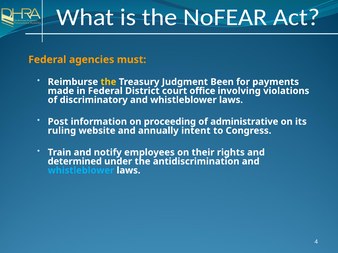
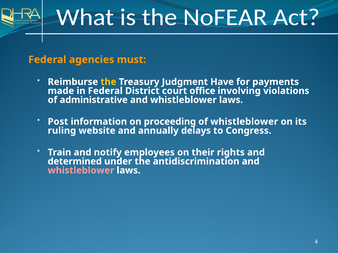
Been: Been -> Have
discriminatory: discriminatory -> administrative
of administrative: administrative -> whistleblower
intent: intent -> delays
whistleblower at (81, 171) colour: light blue -> pink
